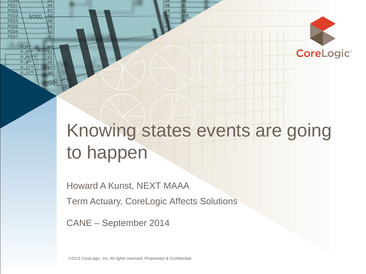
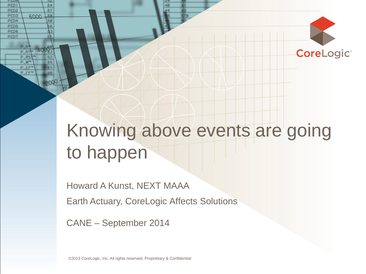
states: states -> above
Term: Term -> Earth
